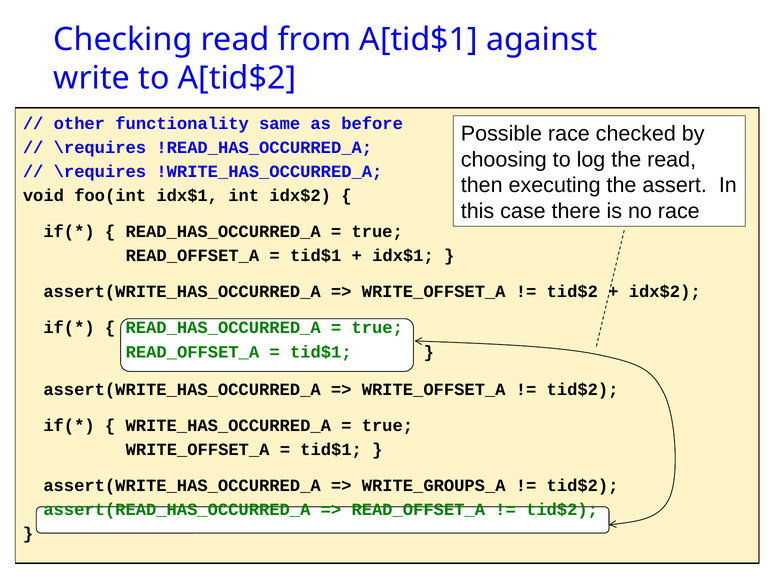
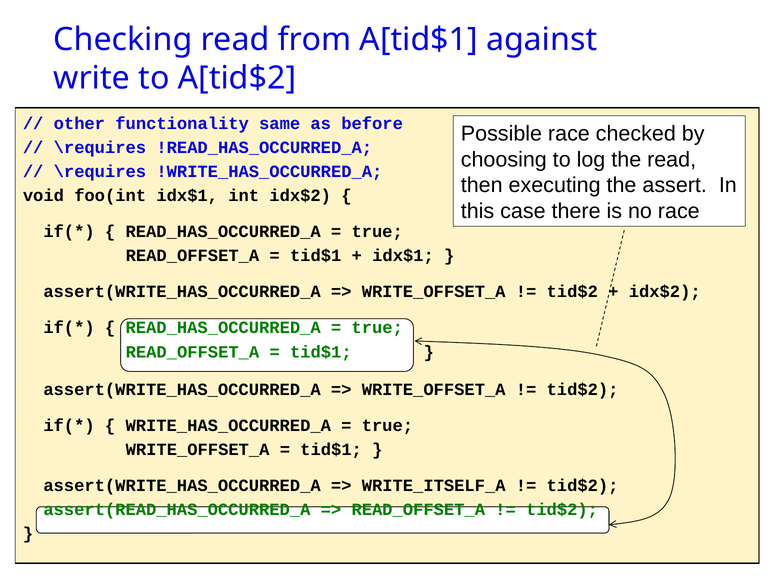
WRITE_GROUPS_A: WRITE_GROUPS_A -> WRITE_ITSELF_A
